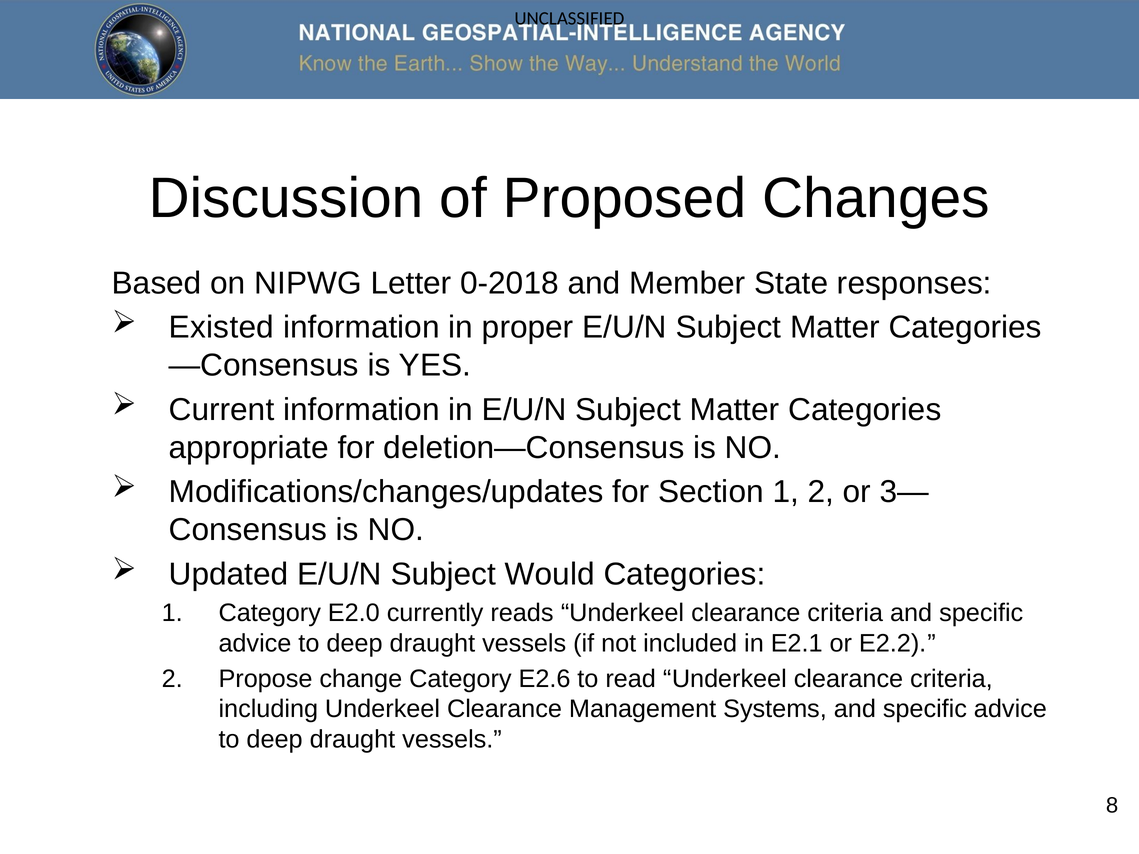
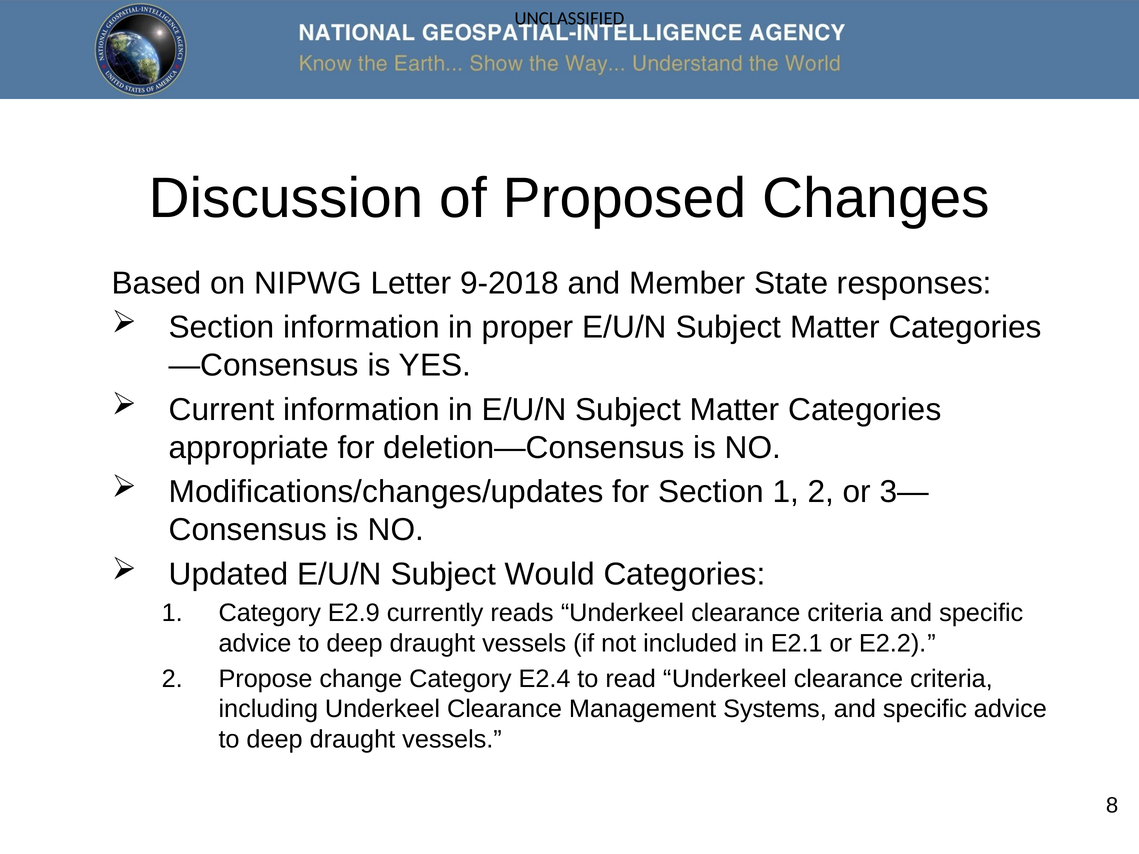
0-2018: 0-2018 -> 9-2018
Existed at (221, 327): Existed -> Section
E2.0: E2.0 -> E2.9
E2.6: E2.6 -> E2.4
